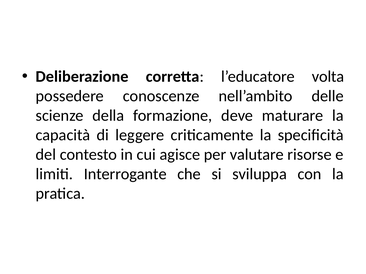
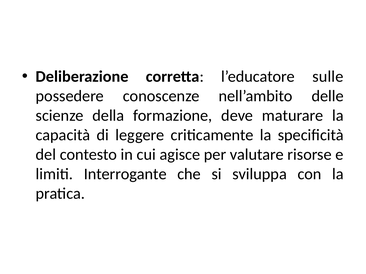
volta: volta -> sulle
